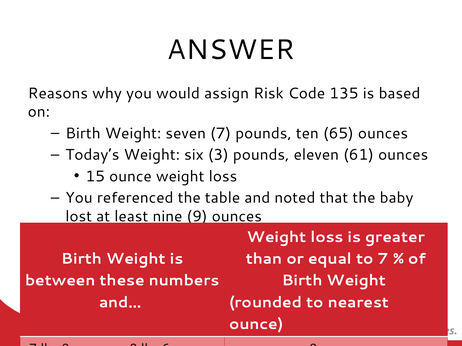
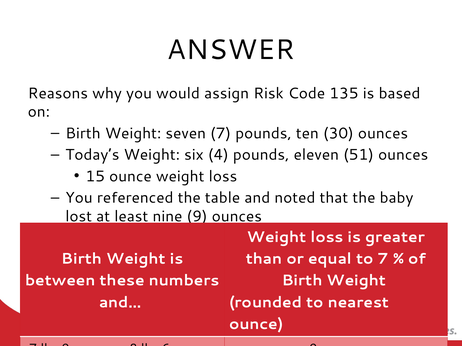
65: 65 -> 30
3: 3 -> 4
61: 61 -> 51
